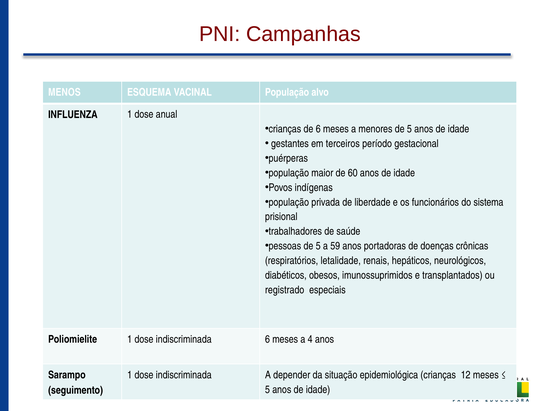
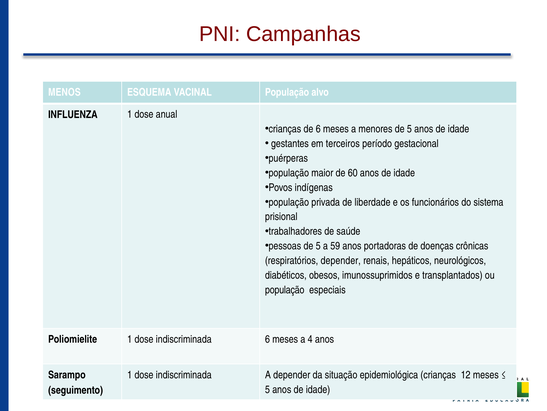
respiratórios letalidade: letalidade -> depender
registrado at (285, 289): registrado -> população
